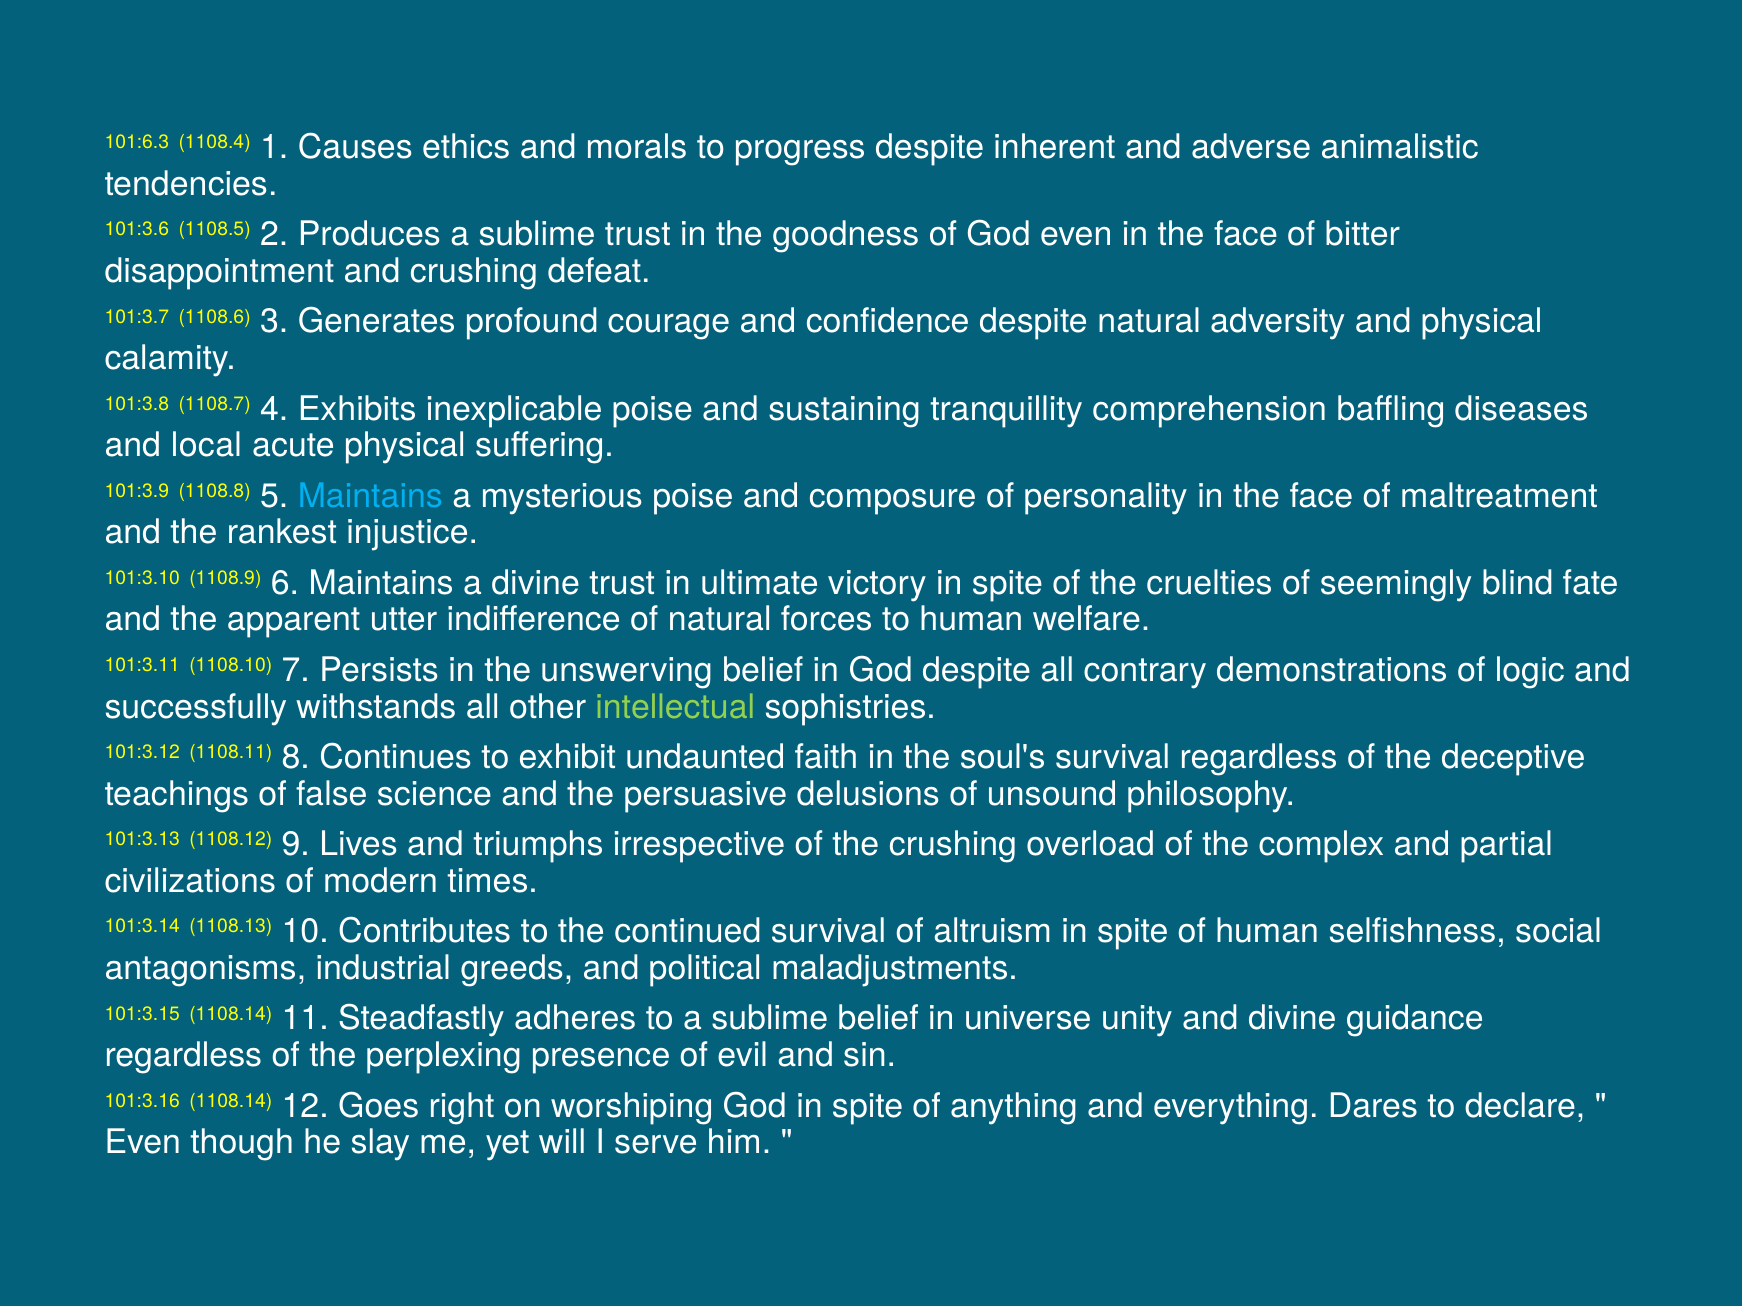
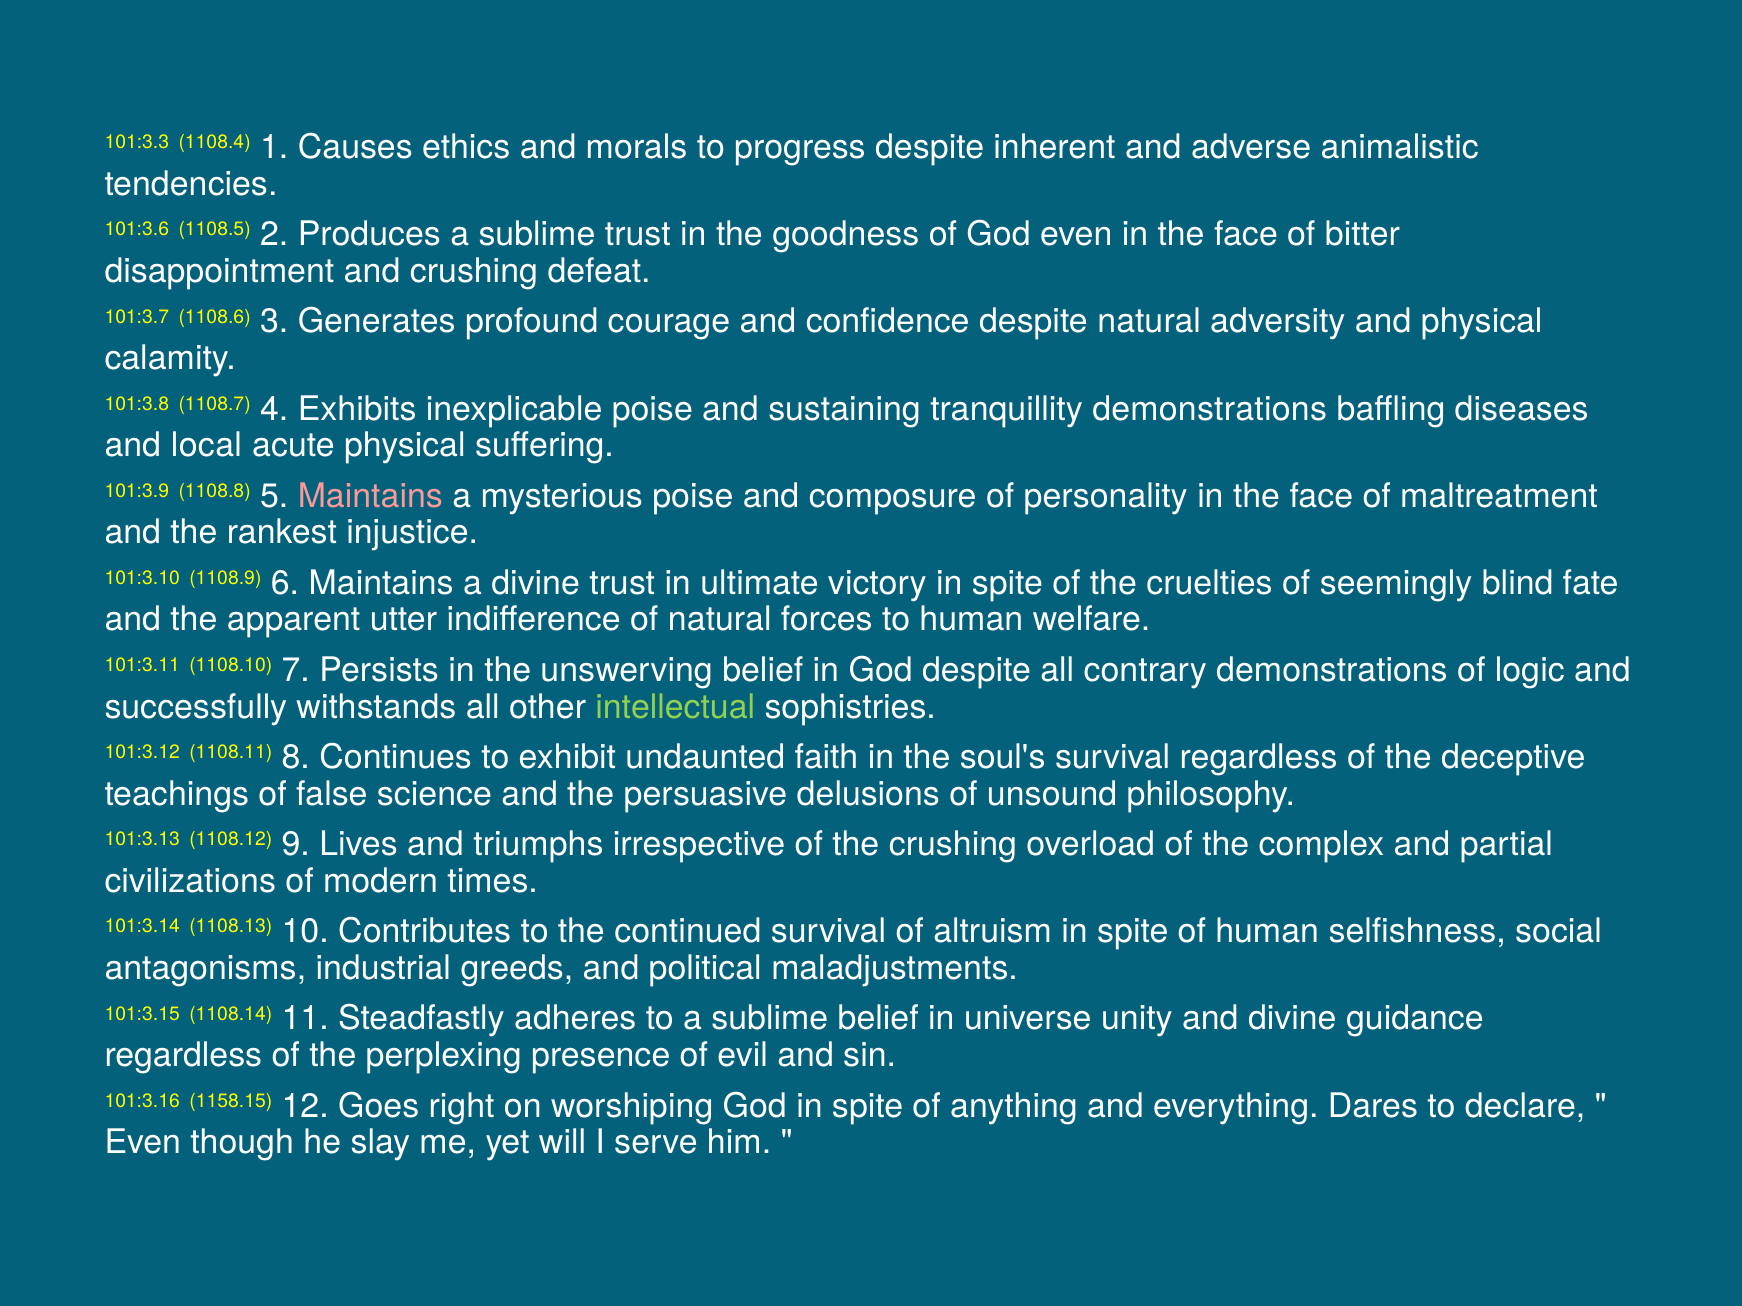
101:6.3: 101:6.3 -> 101:3.3
tranquillity comprehension: comprehension -> demonstrations
Maintains at (370, 496) colour: light blue -> pink
101:3.16 1108.14: 1108.14 -> 1158.15
